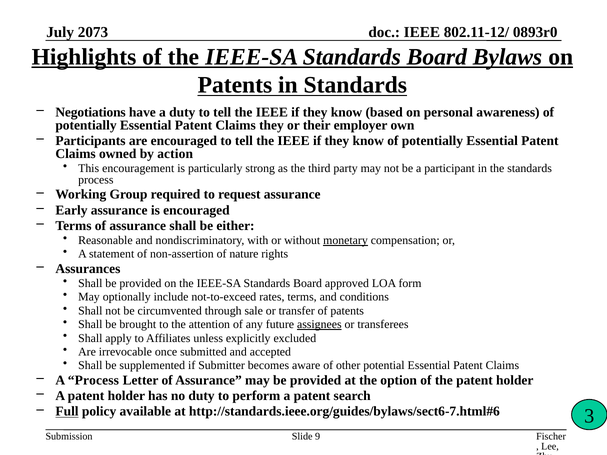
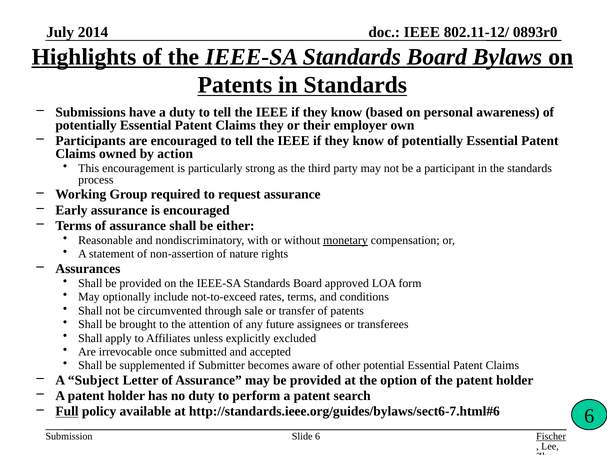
2073: 2073 -> 2014
Negotiations: Negotiations -> Submissions
assignees underline: present -> none
A Process: Process -> Subject
3 at (589, 416): 3 -> 6
Fischer underline: none -> present
Slide 9: 9 -> 6
